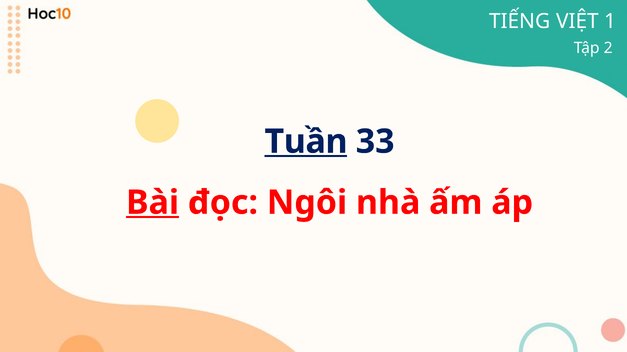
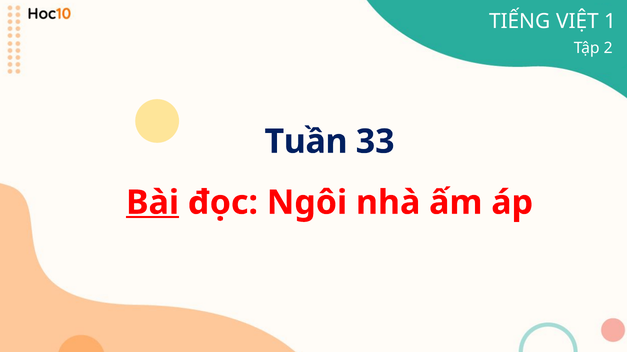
Tuần underline: present -> none
